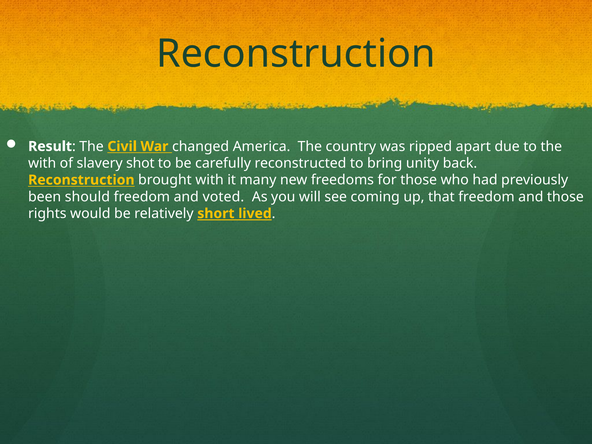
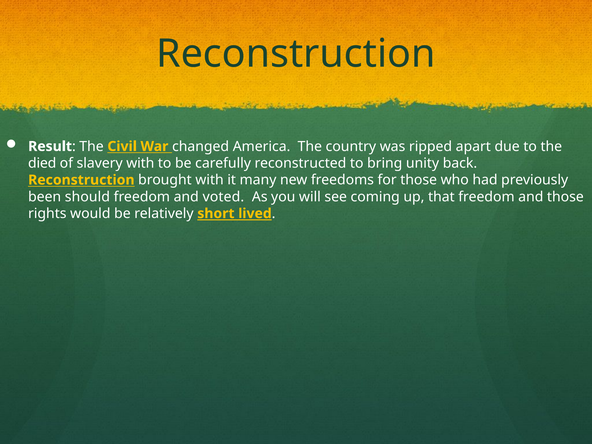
with at (42, 163): with -> died
slavery shot: shot -> with
